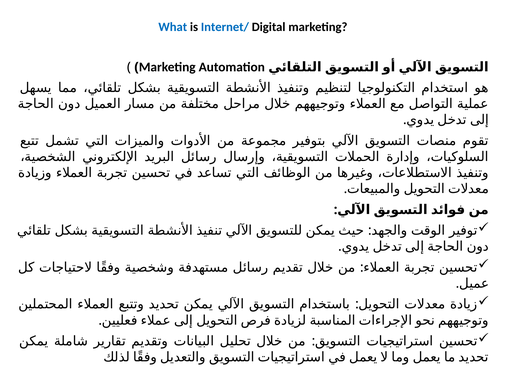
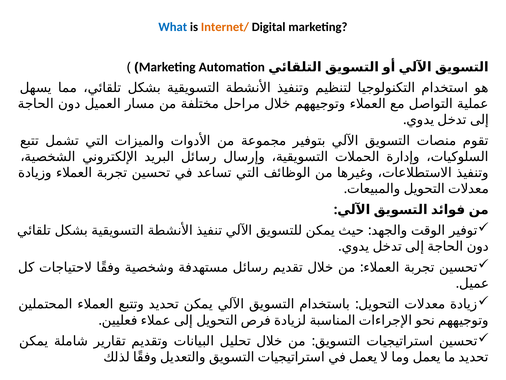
Internet/ colour: blue -> orange
